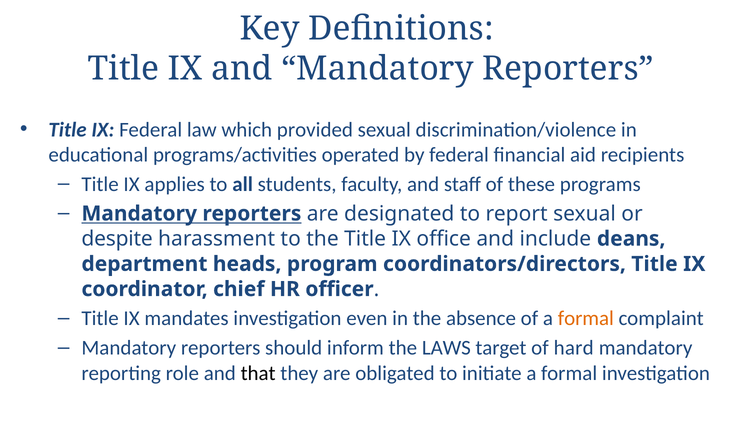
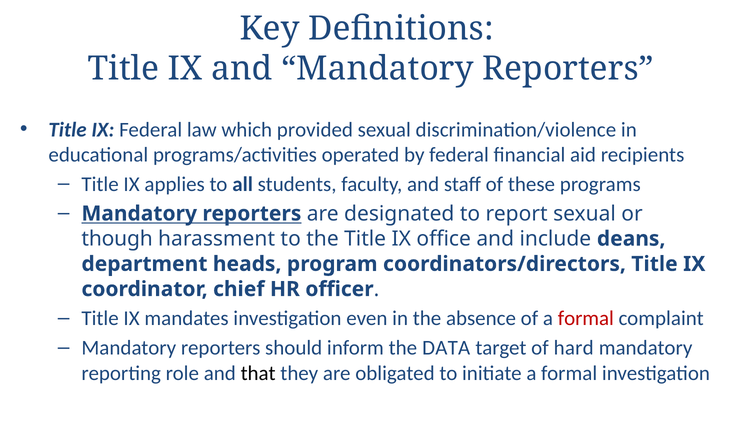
despite: despite -> though
formal at (586, 318) colour: orange -> red
LAWS: LAWS -> DATA
